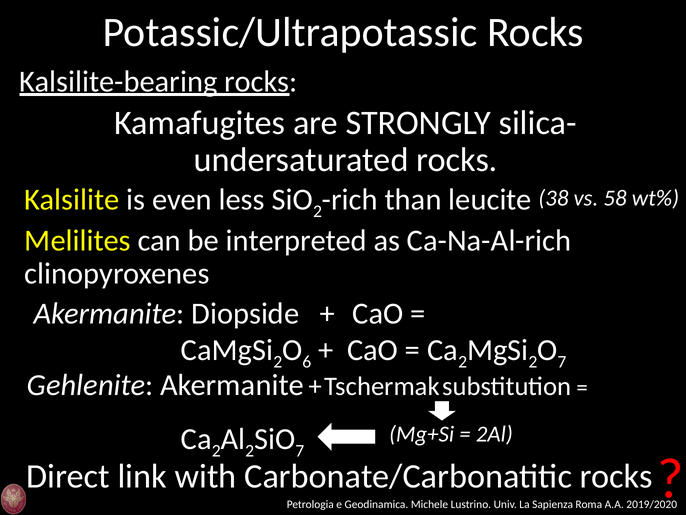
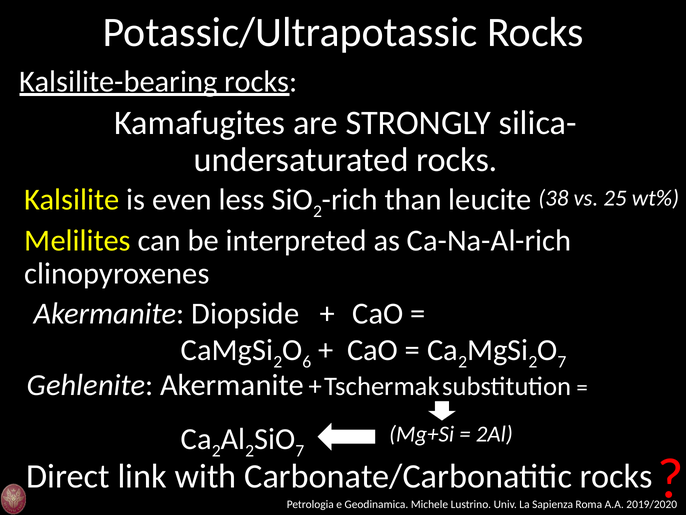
58: 58 -> 25
